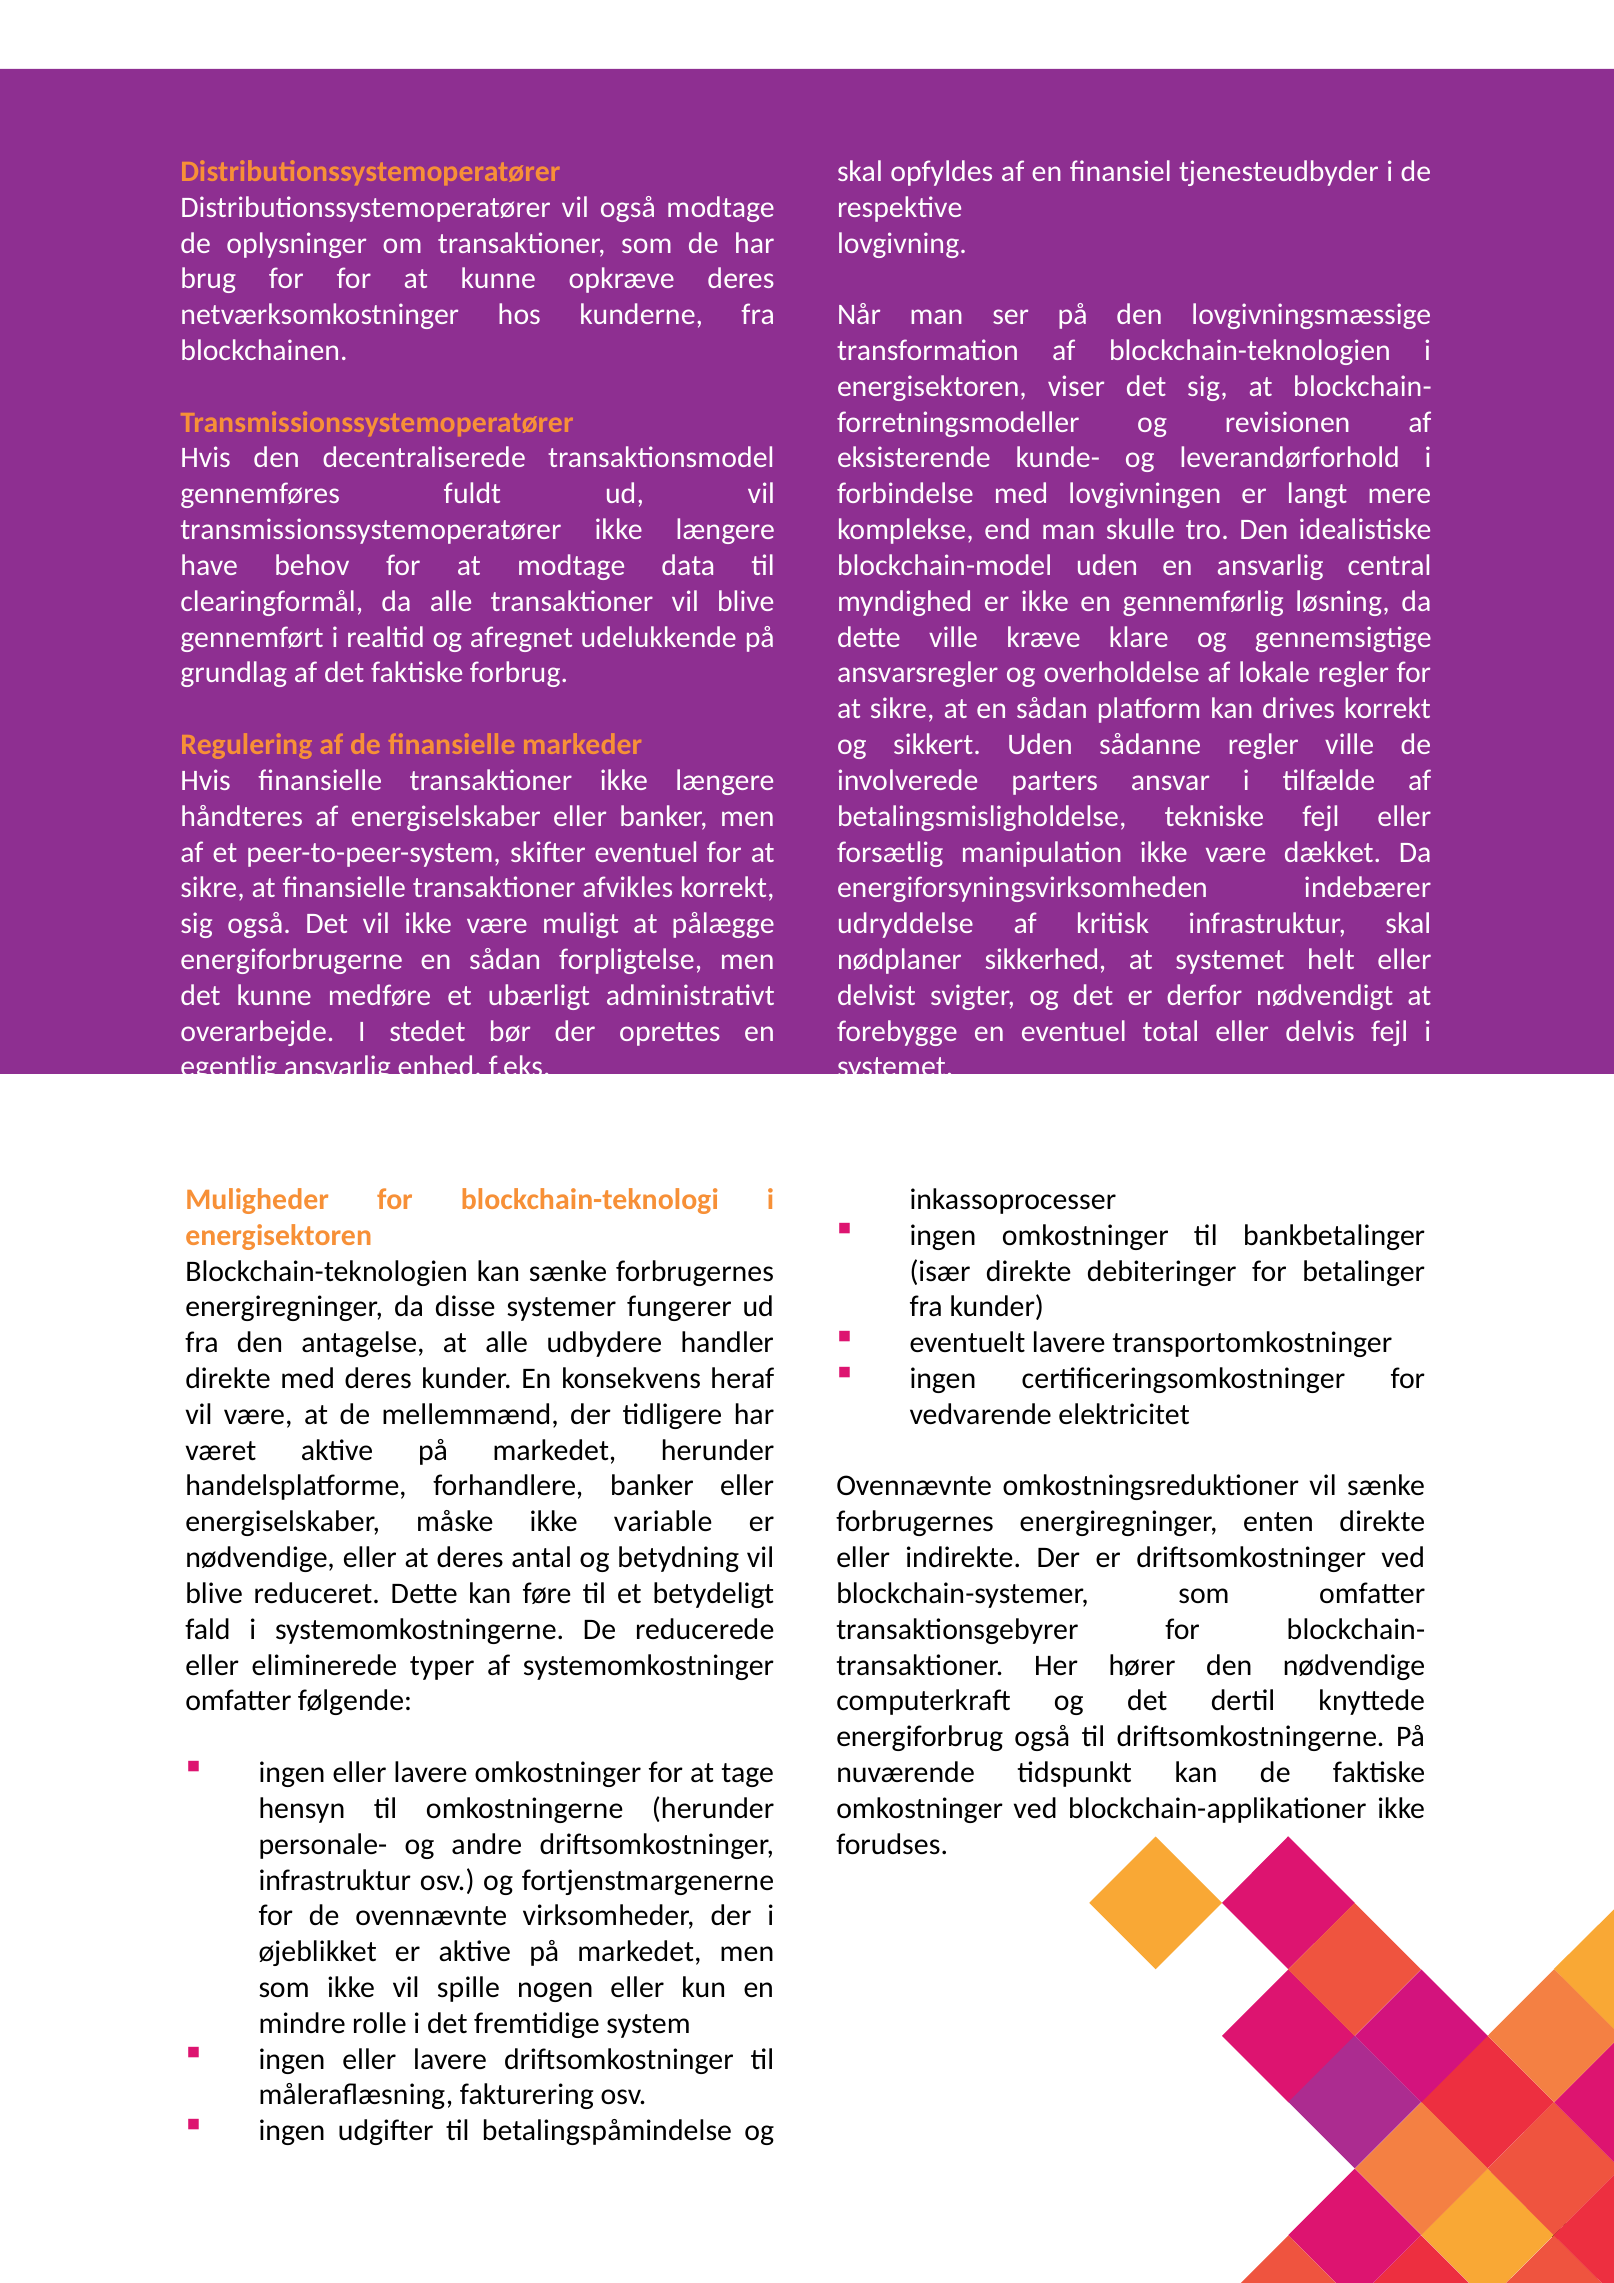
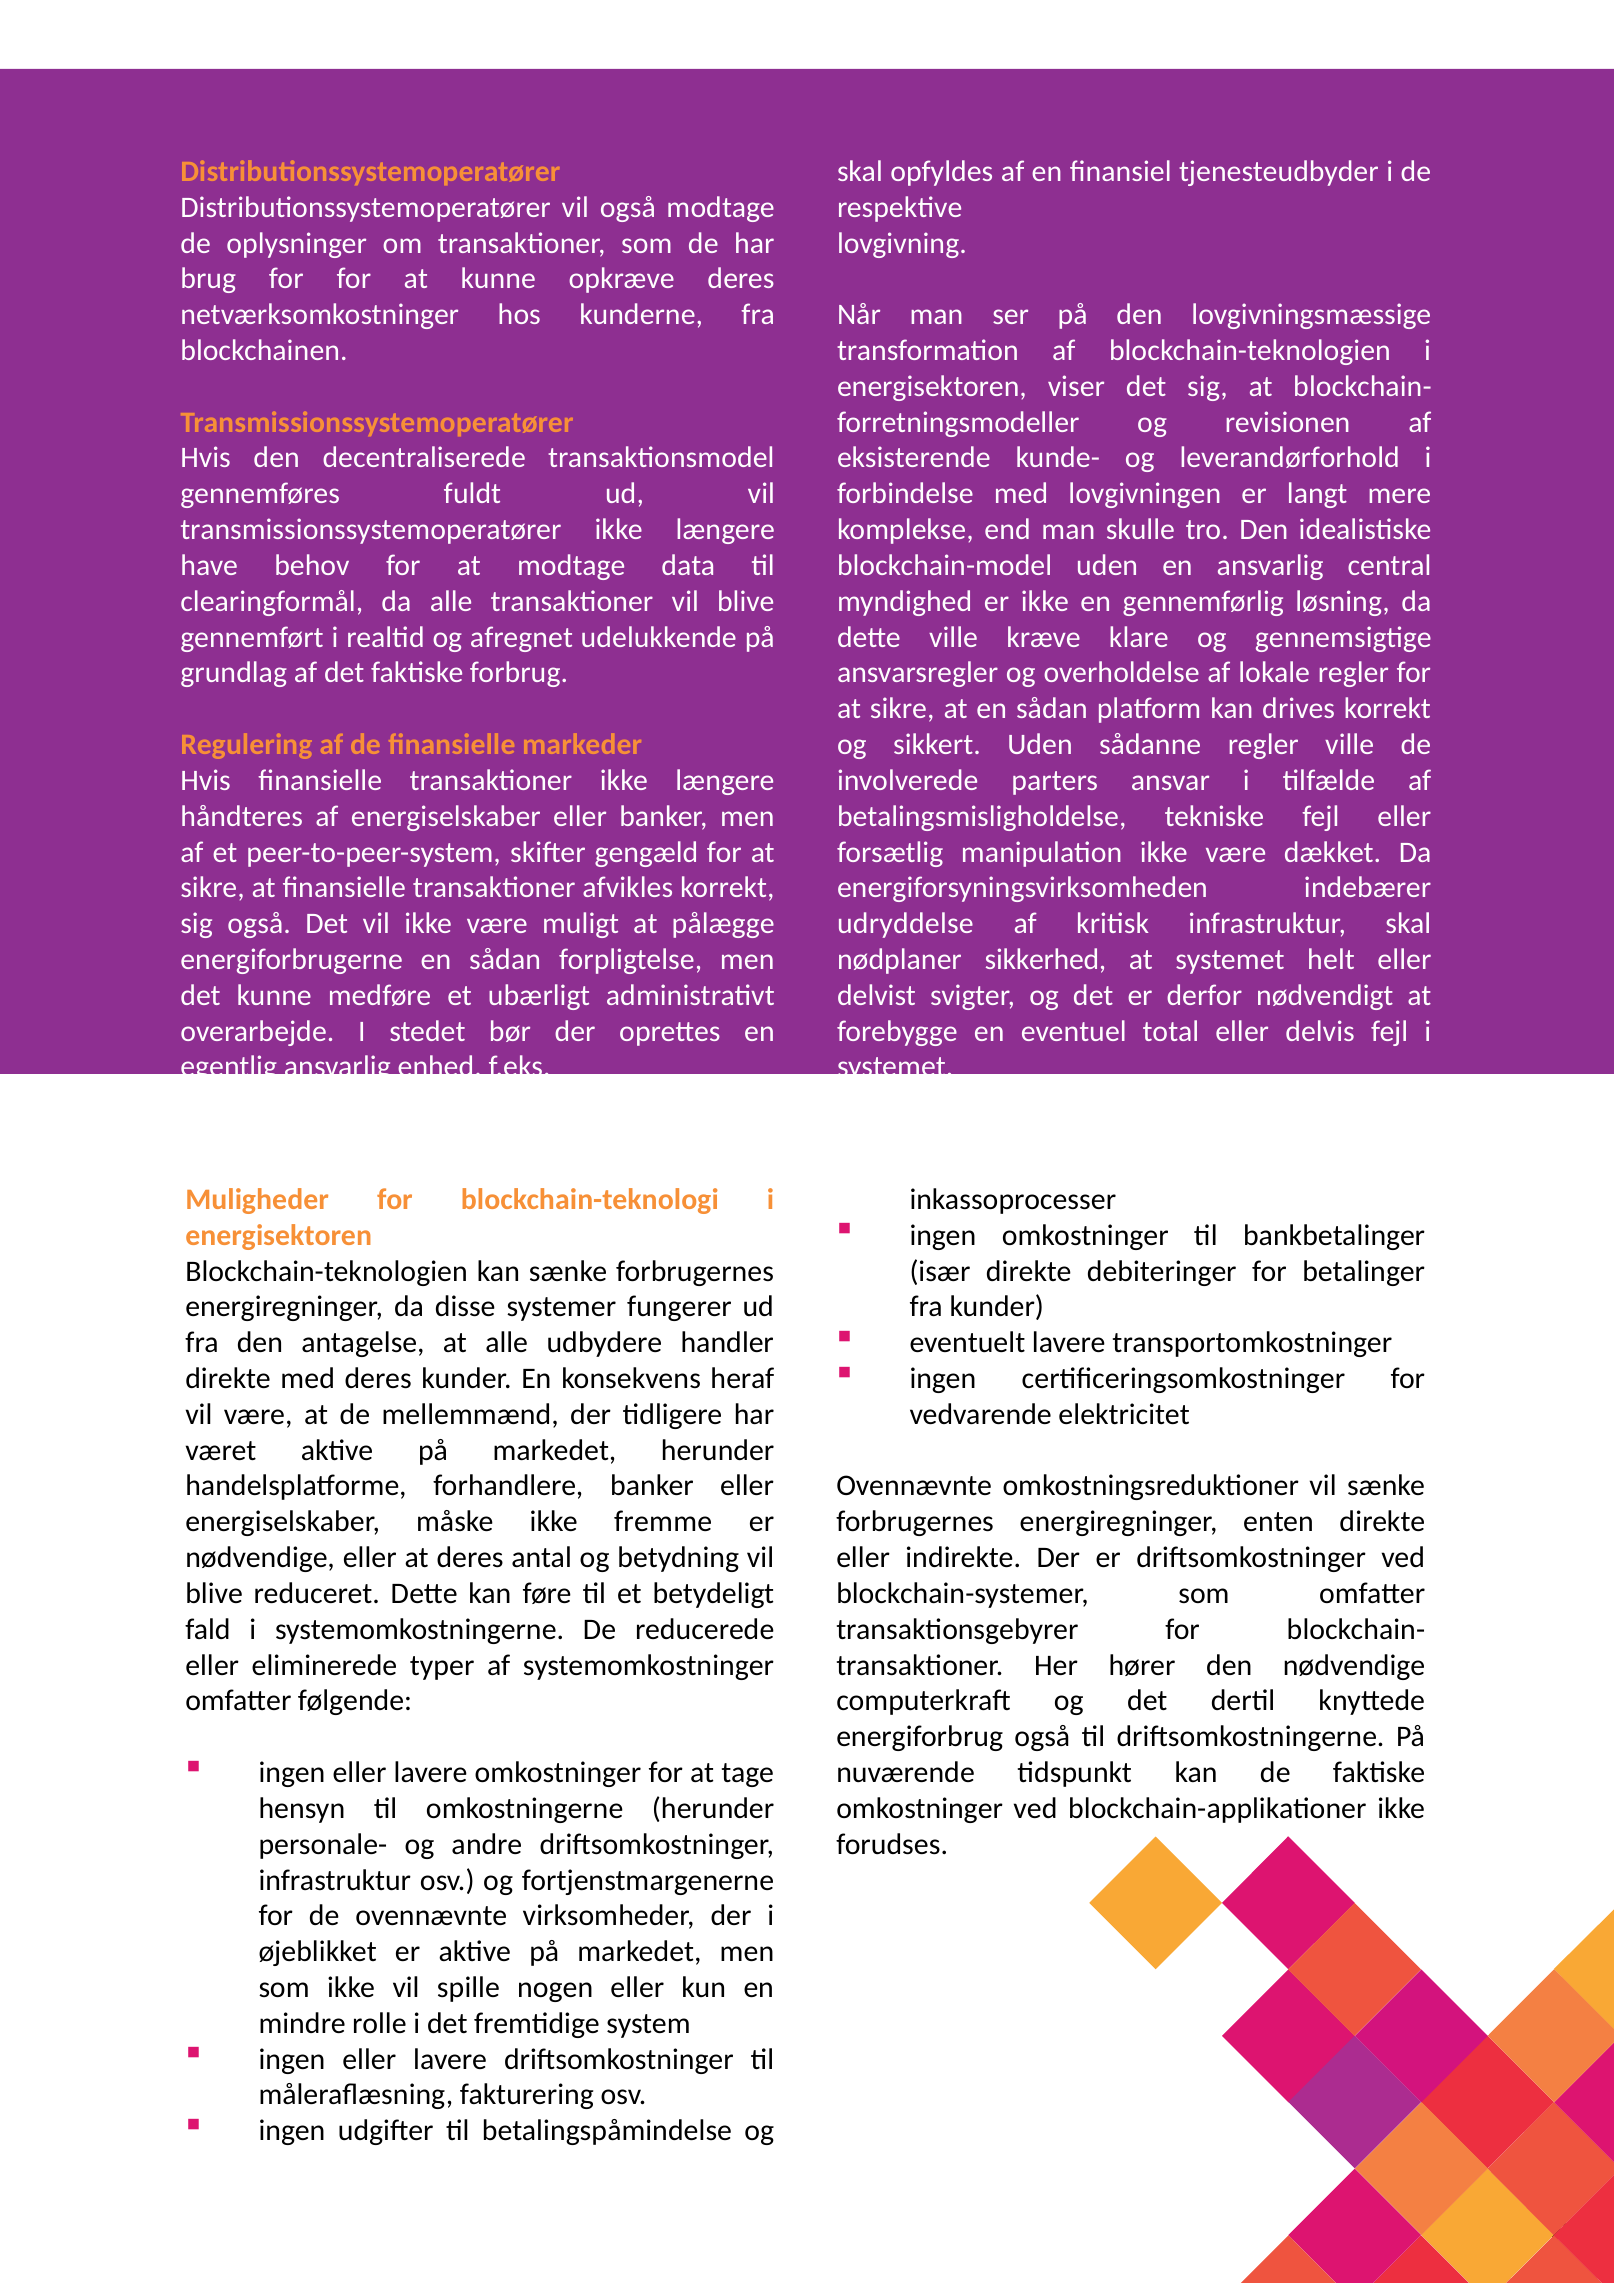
skifter eventuel: eventuel -> gengæld
variable: variable -> fremme
